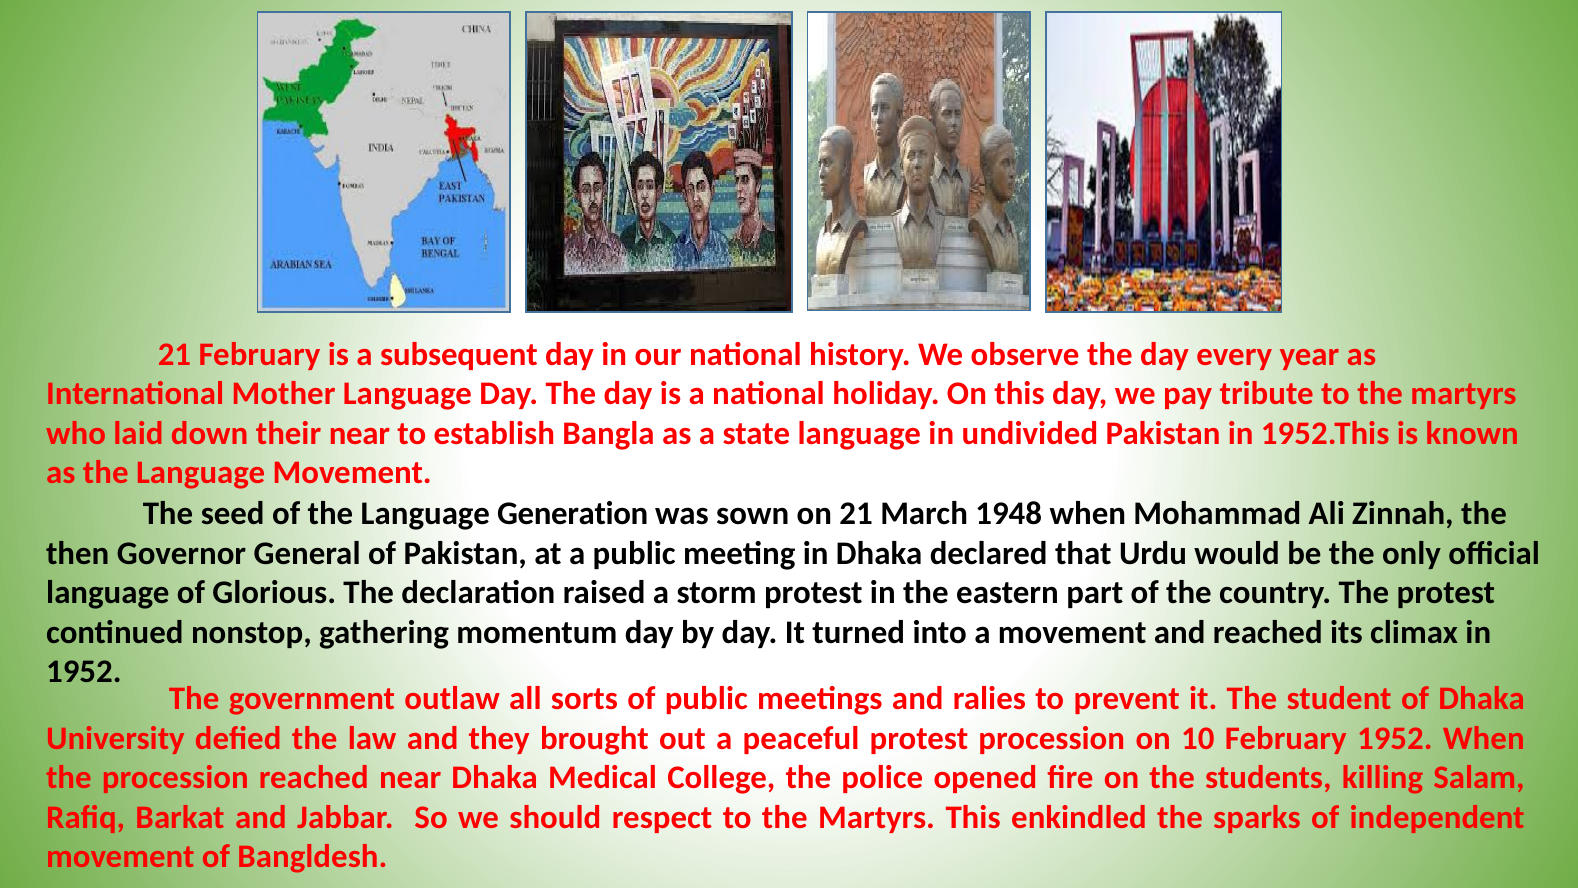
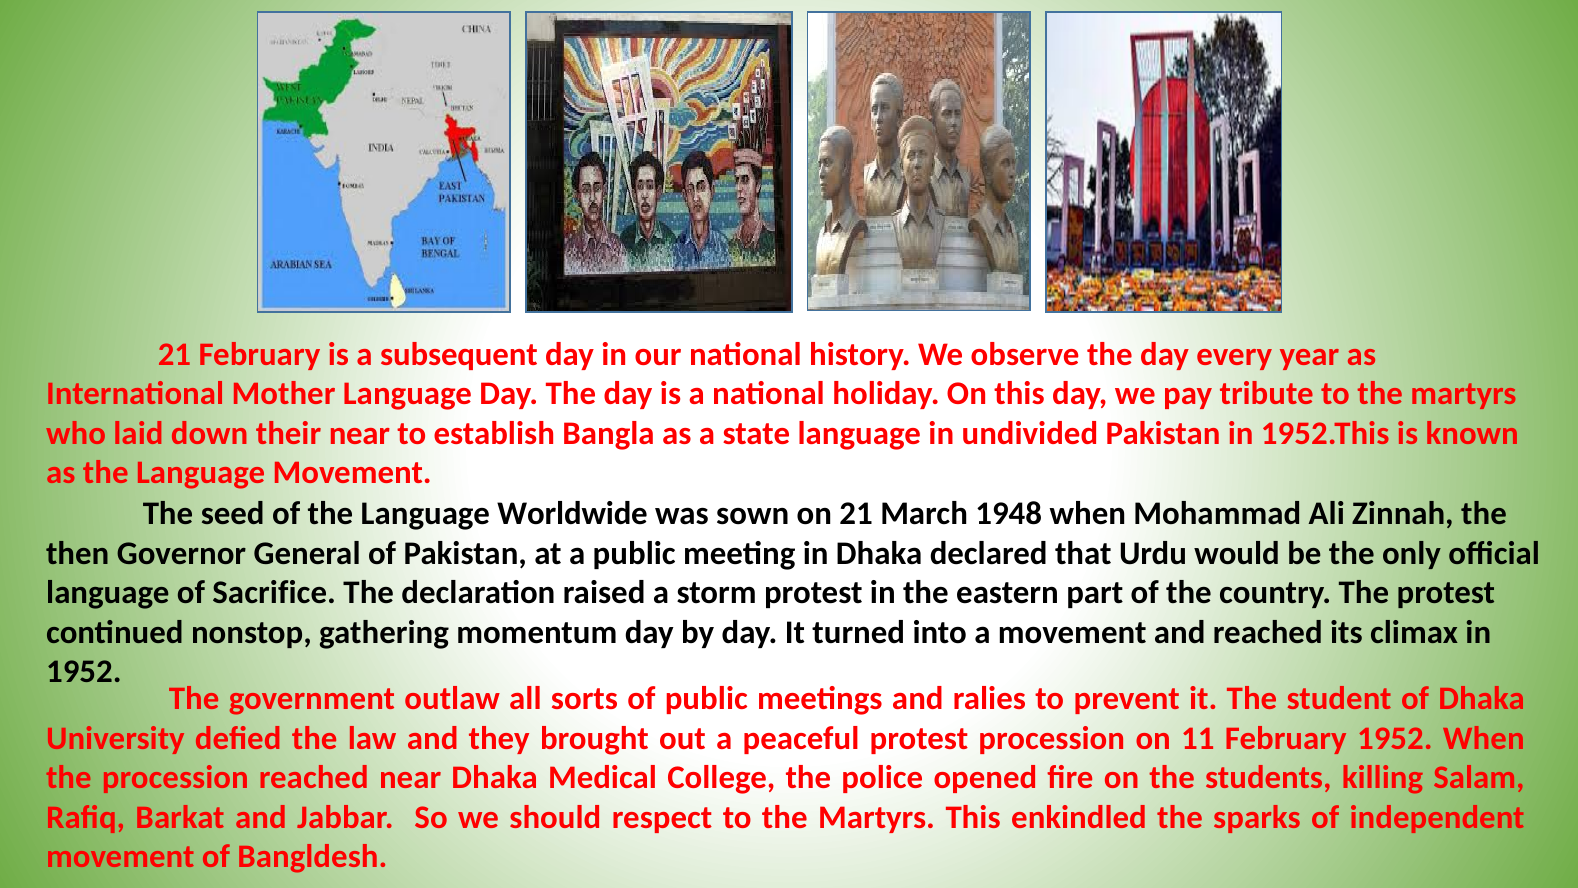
Generation: Generation -> Worldwide
Glorious: Glorious -> Sacrifice
10: 10 -> 11
